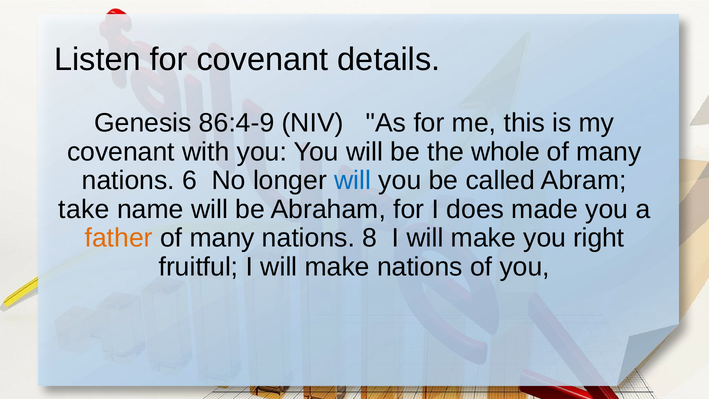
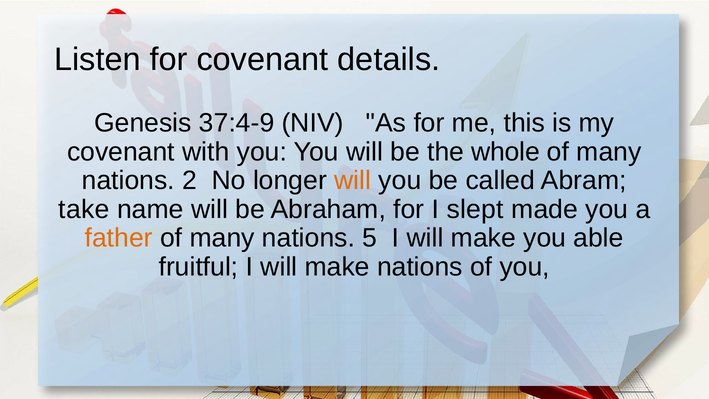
86:4-9: 86:4-9 -> 37:4-9
6: 6 -> 2
will at (353, 180) colour: blue -> orange
does: does -> slept
8: 8 -> 5
right: right -> able
